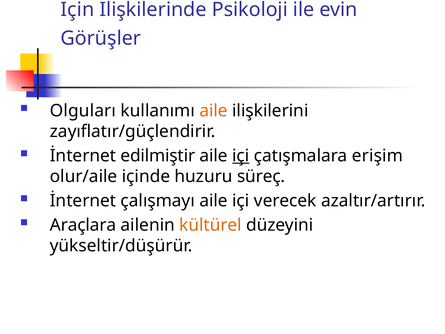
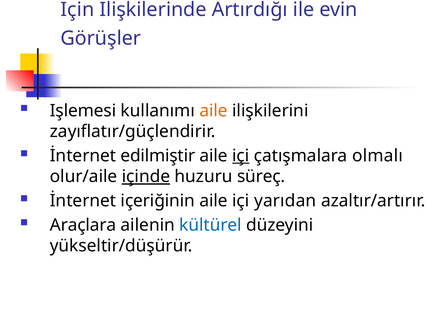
Psikoloji: Psikoloji -> Artırdığı
Olguları: Olguları -> Işlemesi
erişim: erişim -> olmalı
içinde underline: none -> present
çalışmayı: çalışmayı -> içeriğinin
verecek: verecek -> yarıdan
kültürel colour: orange -> blue
